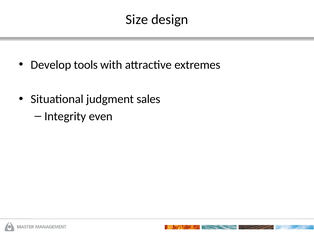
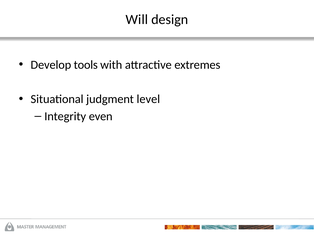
Size: Size -> Will
sales: sales -> level
